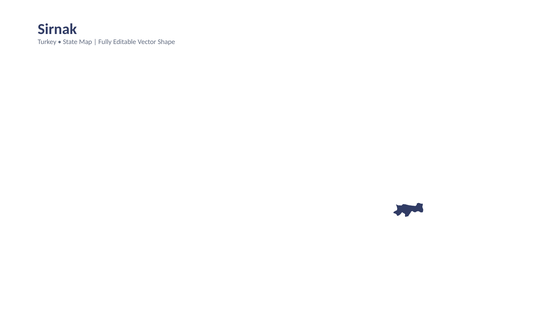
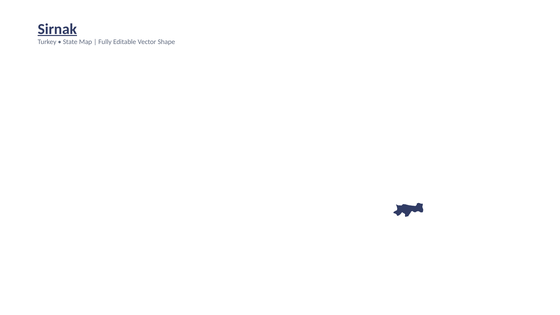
Sirnak underline: none -> present
